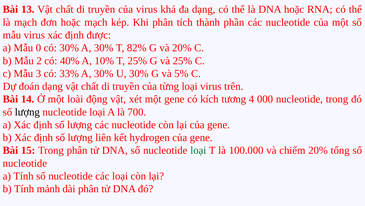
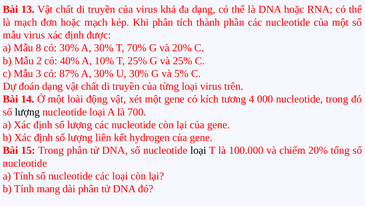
0: 0 -> 8
82%: 82% -> 70%
33%: 33% -> 87%
loại at (198, 150) colour: green -> black
mảnh: mảnh -> mang
